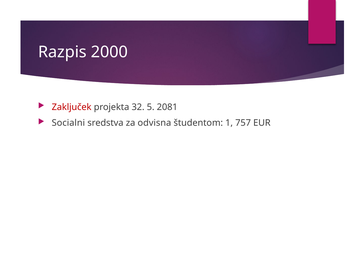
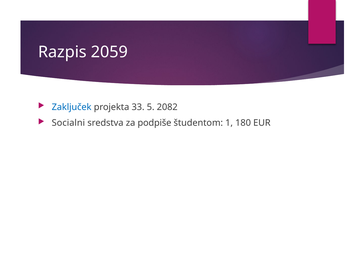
2000: 2000 -> 2059
Zaključek colour: red -> blue
32: 32 -> 33
2081: 2081 -> 2082
odvisna: odvisna -> podpiše
757: 757 -> 180
